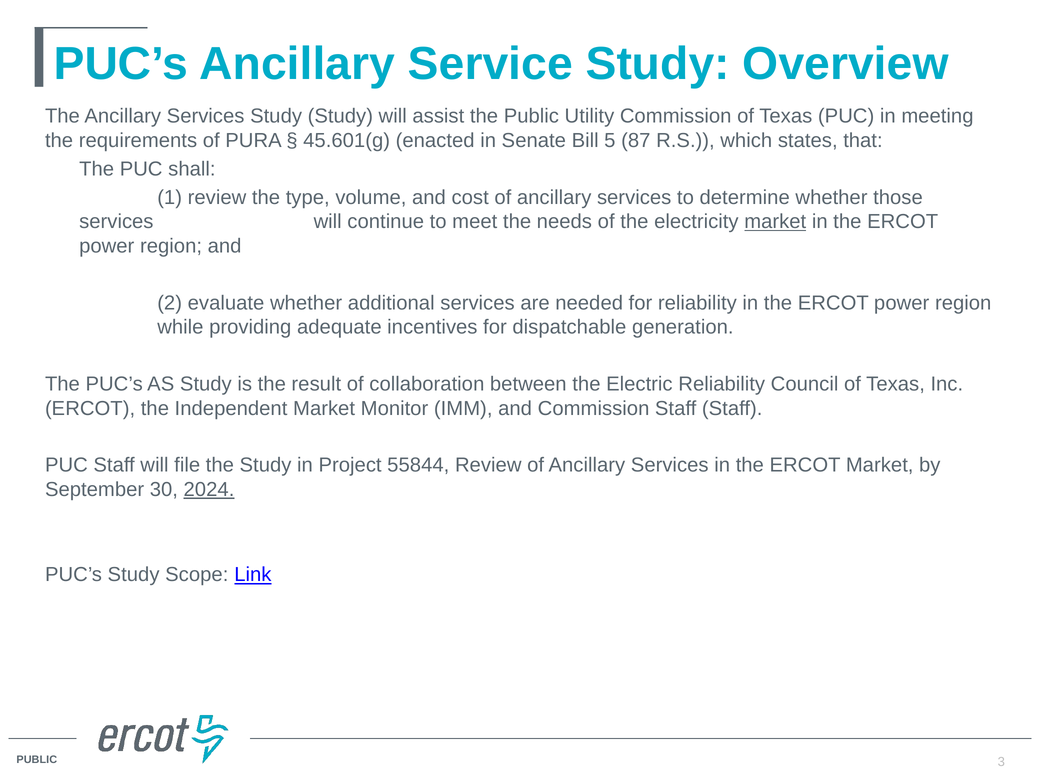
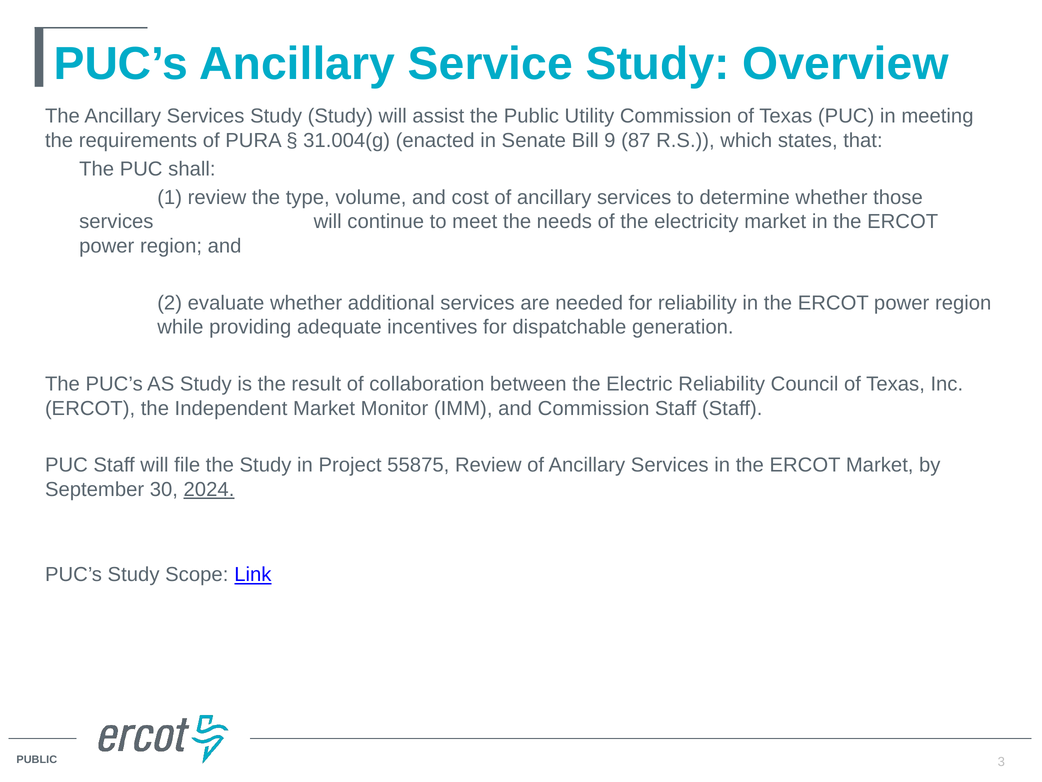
45.601(g: 45.601(g -> 31.004(g
5: 5 -> 9
market at (775, 222) underline: present -> none
55844: 55844 -> 55875
